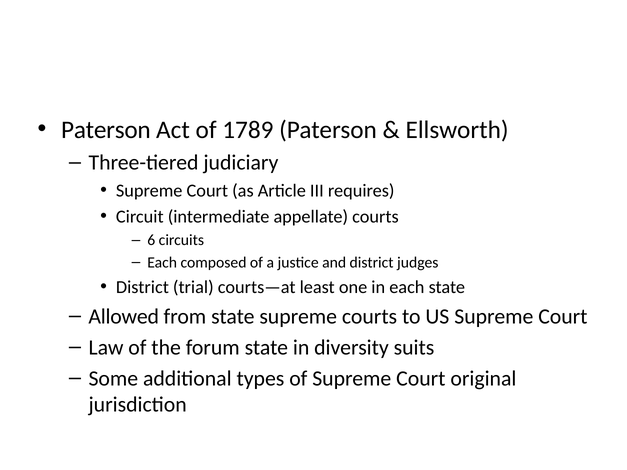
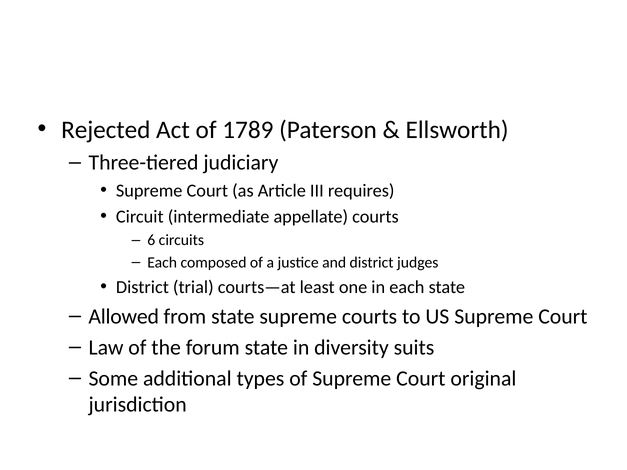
Paterson at (106, 130): Paterson -> Rejected
